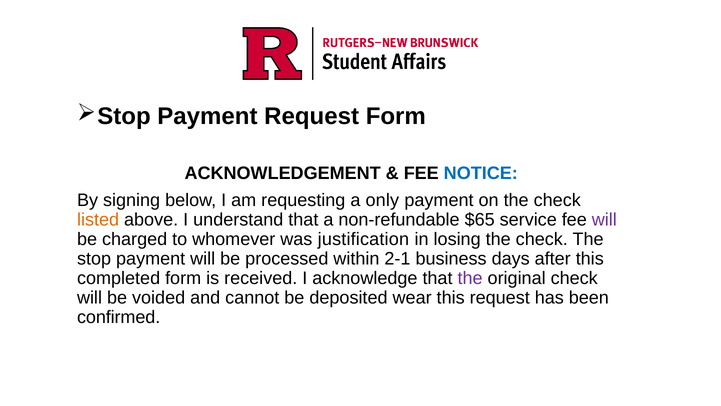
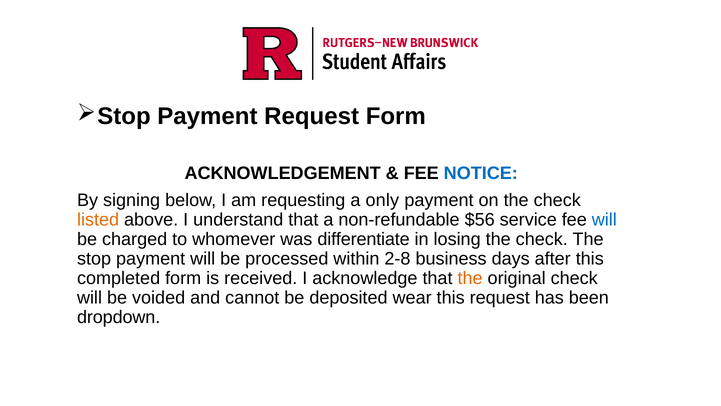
$65: $65 -> $56
will at (604, 220) colour: purple -> blue
justification: justification -> differentiate
2-1: 2-1 -> 2-8
the at (470, 278) colour: purple -> orange
confirmed: confirmed -> dropdown
